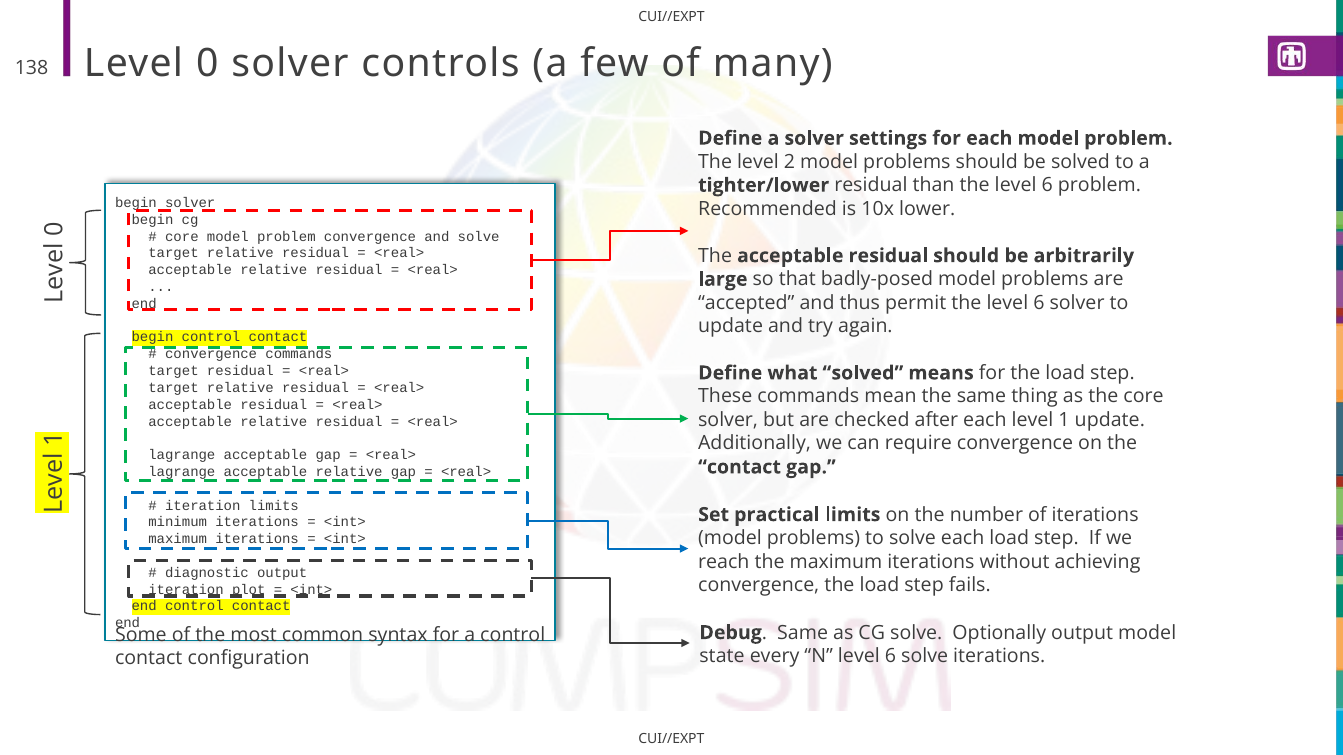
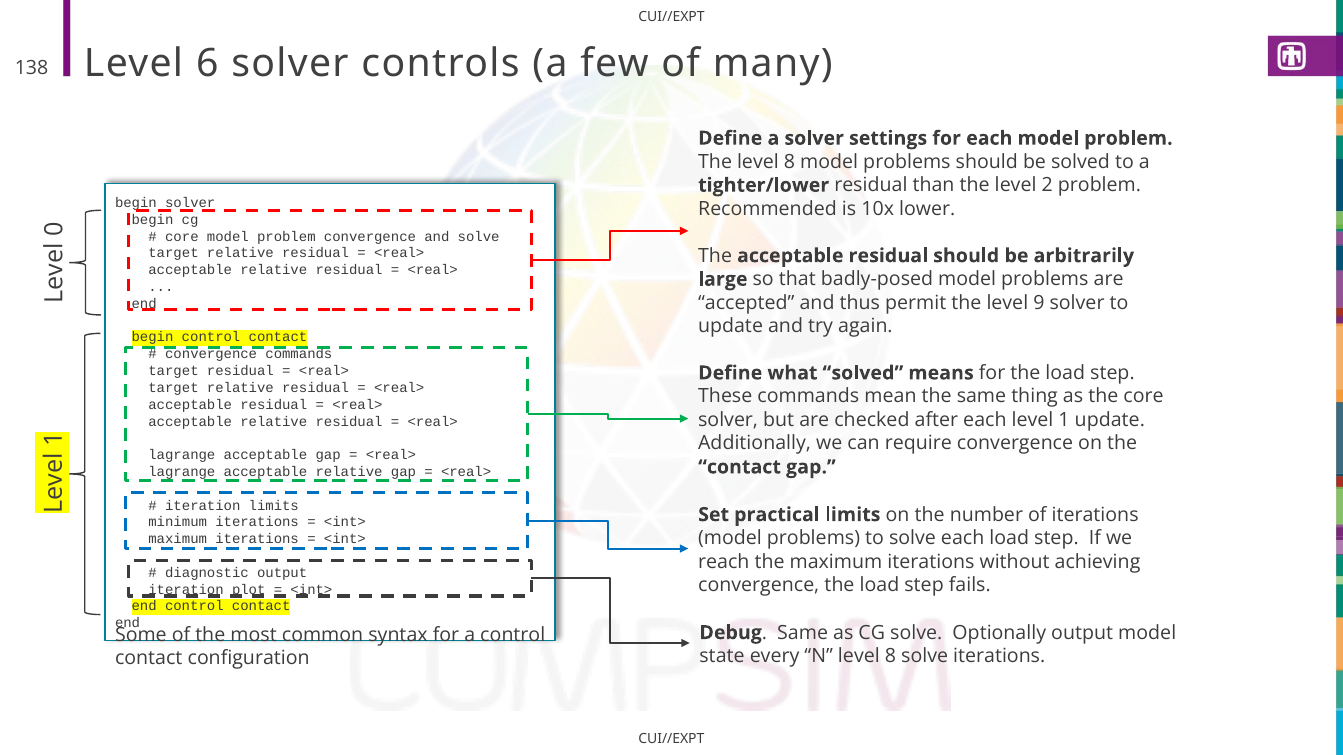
Level 0: 0 -> 6
The level 2: 2 -> 8
than the level 6: 6 -> 2
permit the level 6: 6 -> 9
N level 6: 6 -> 8
